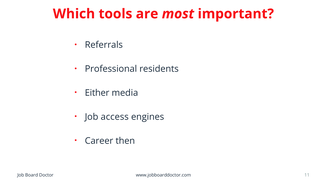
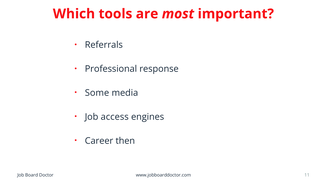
residents: residents -> response
Either: Either -> Some
